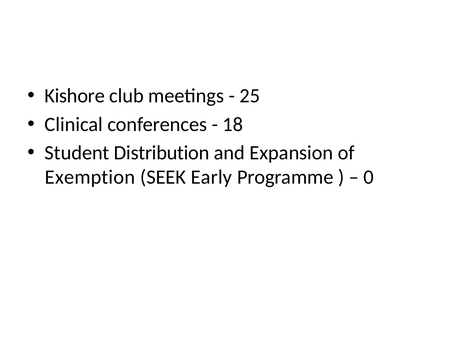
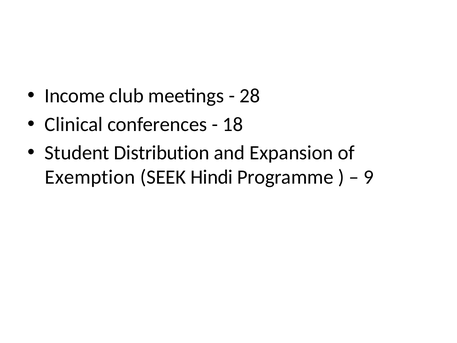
Kishore: Kishore -> Income
25: 25 -> 28
Early: Early -> Hindi
0: 0 -> 9
